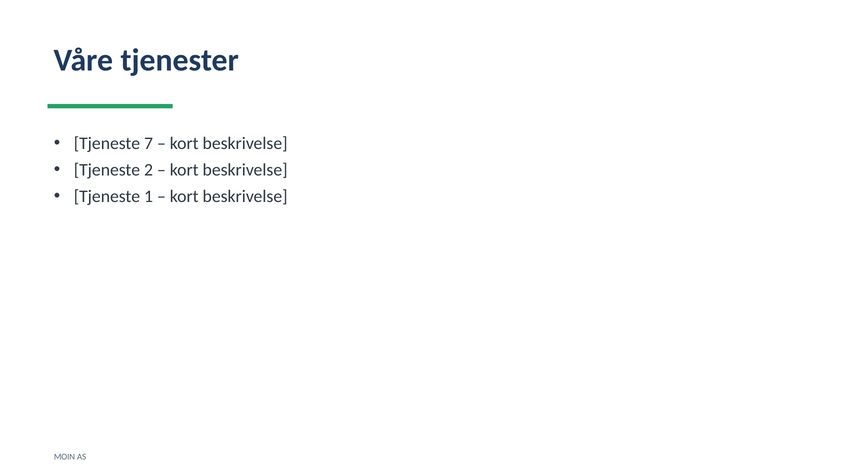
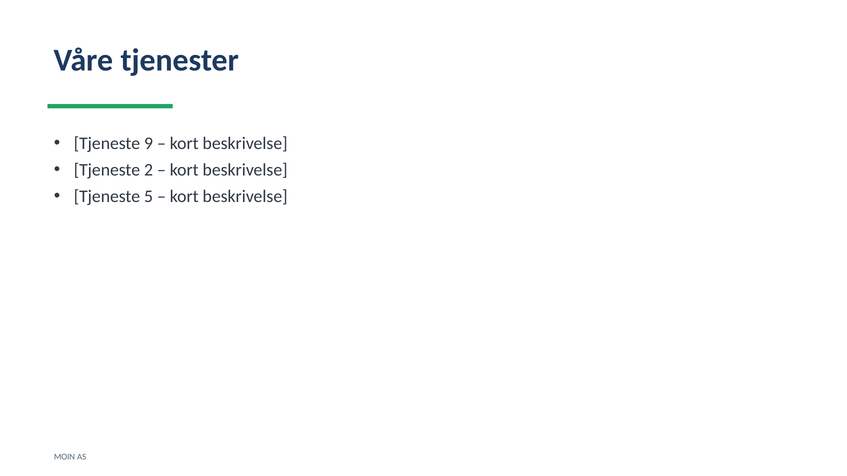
7: 7 -> 9
1: 1 -> 5
